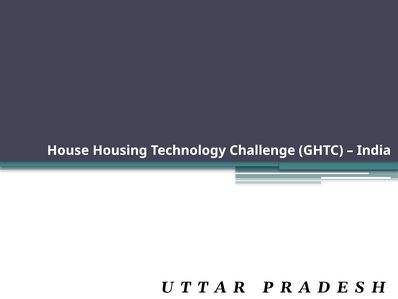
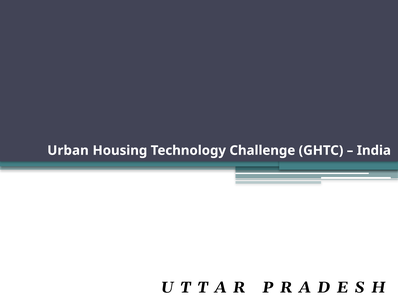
House: House -> Urban
